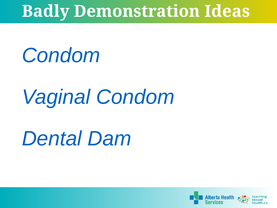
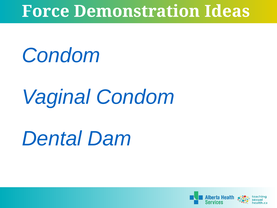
Badly: Badly -> Force
